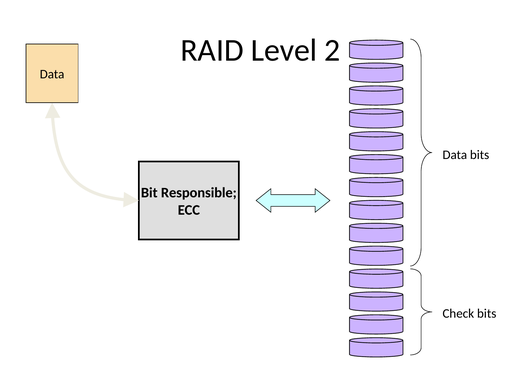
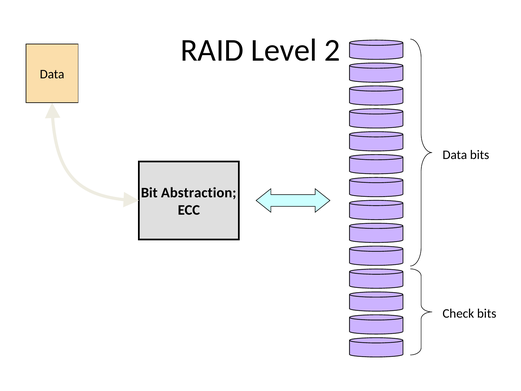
Responsible: Responsible -> Abstraction
